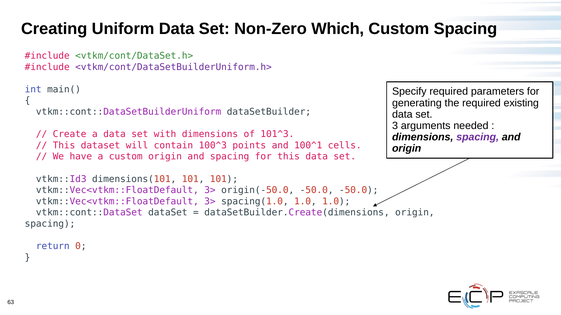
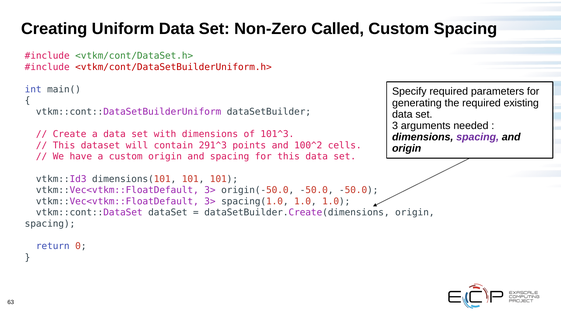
Which: Which -> Called
<vtkm/cont/DataSetBuilderUniform.h> colour: purple -> red
100^3: 100^3 -> 291^3
100^1: 100^1 -> 100^2
